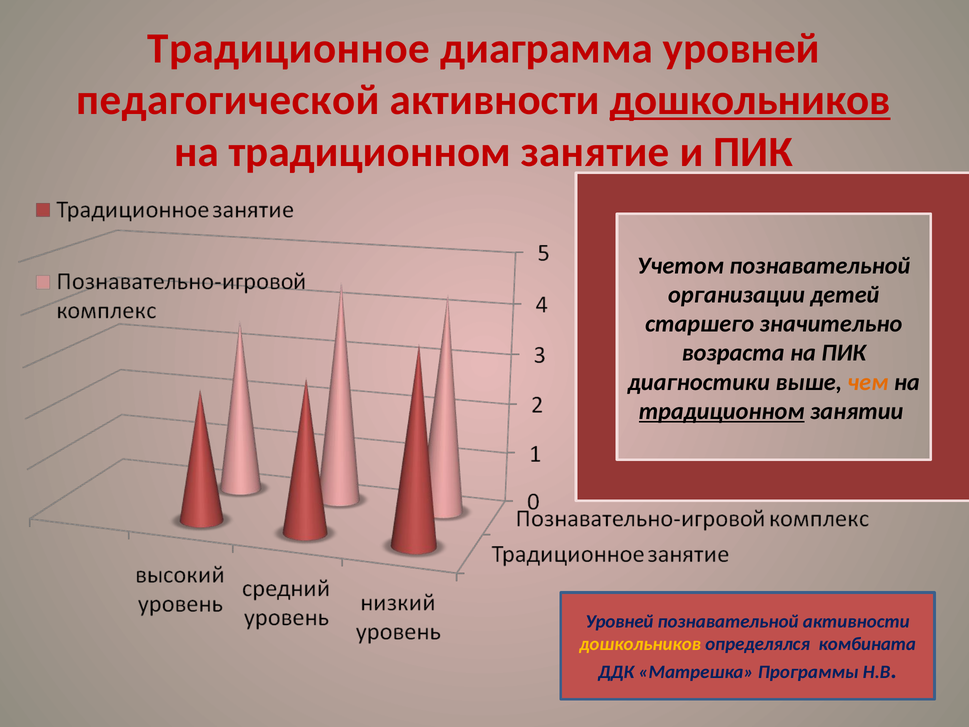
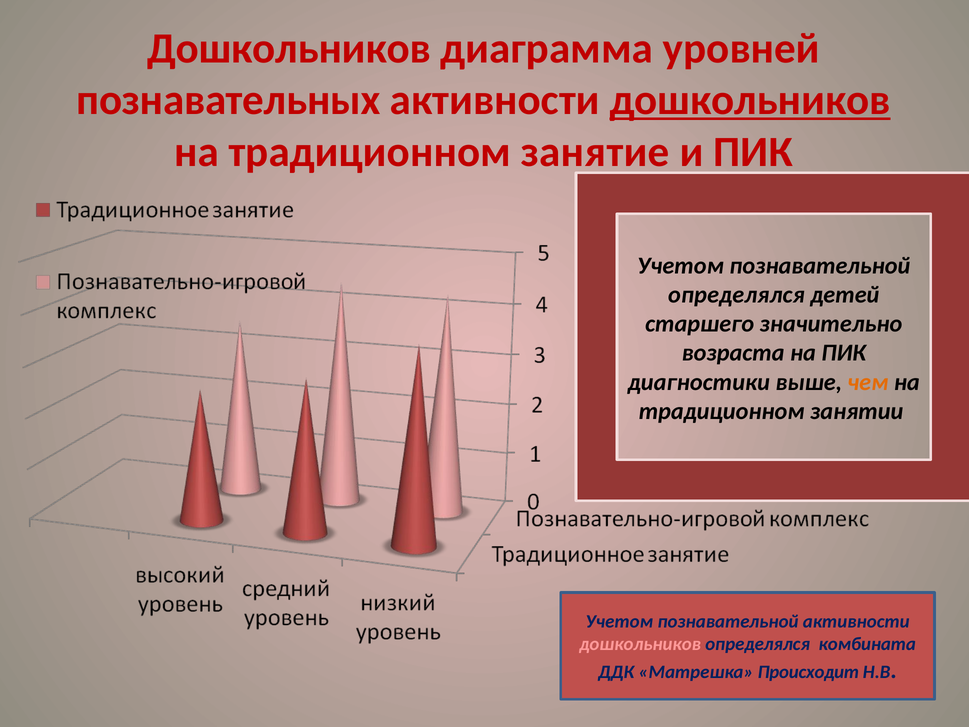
Традиционное at (289, 48): Традиционное -> Дошкольников
педагогической: педагогической -> познавательных
организации at (736, 295): организации -> определялся
традиционном at (722, 411) underline: present -> none
Уровней at (619, 621): Уровней -> Учетом
дошкольников at (640, 644) colour: yellow -> pink
Программы: Программы -> Происходит
